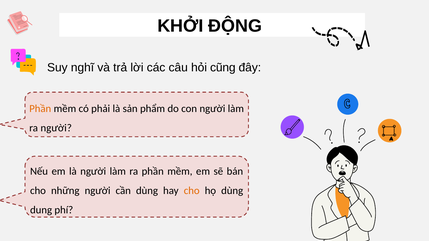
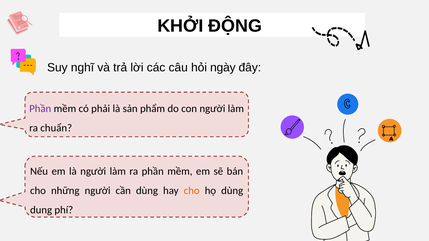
cũng: cũng -> ngày
Phần at (40, 109) colour: orange -> purple
ra người: người -> chuẩn
